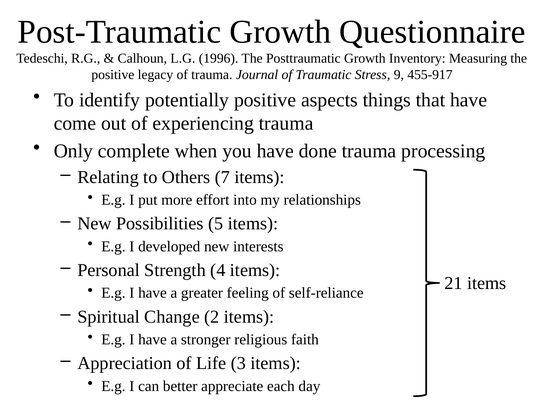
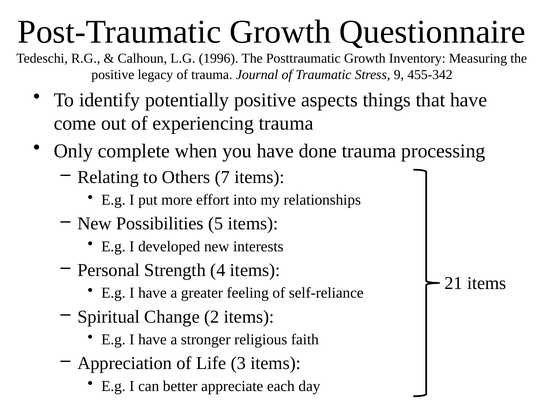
455-917: 455-917 -> 455-342
